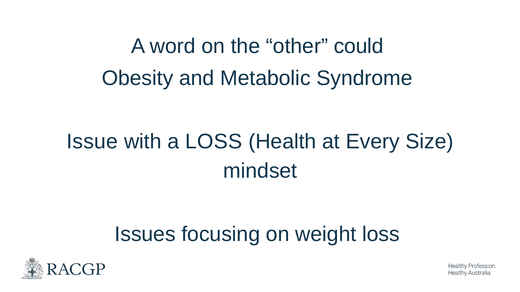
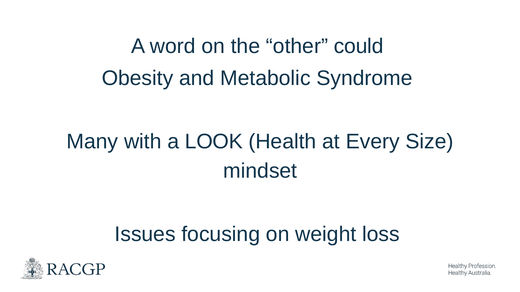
Issue: Issue -> Many
a LOSS: LOSS -> LOOK
